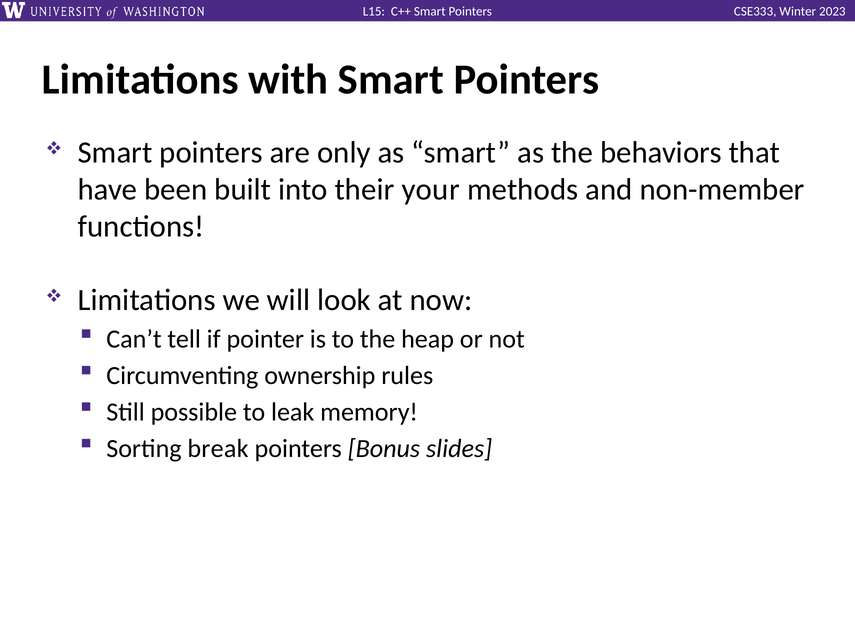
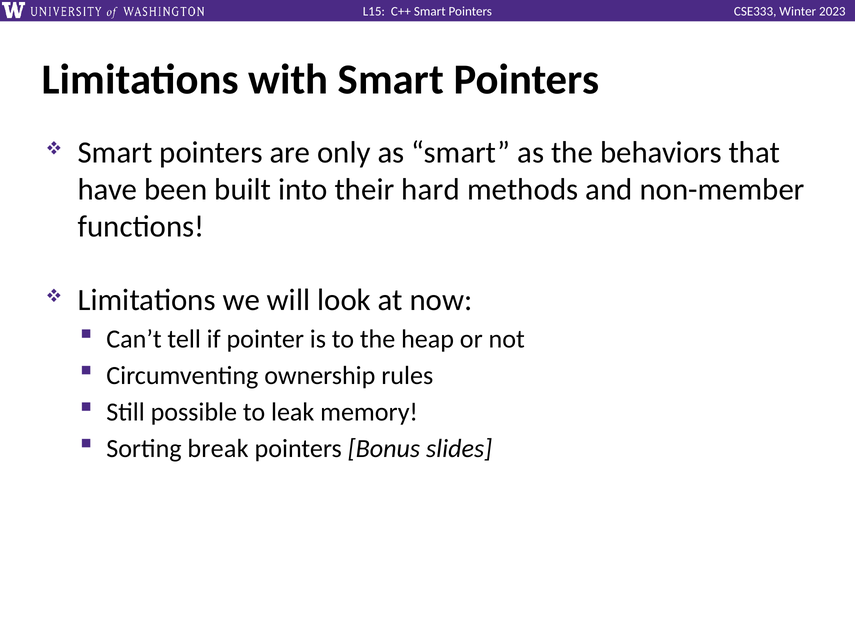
your: your -> hard
